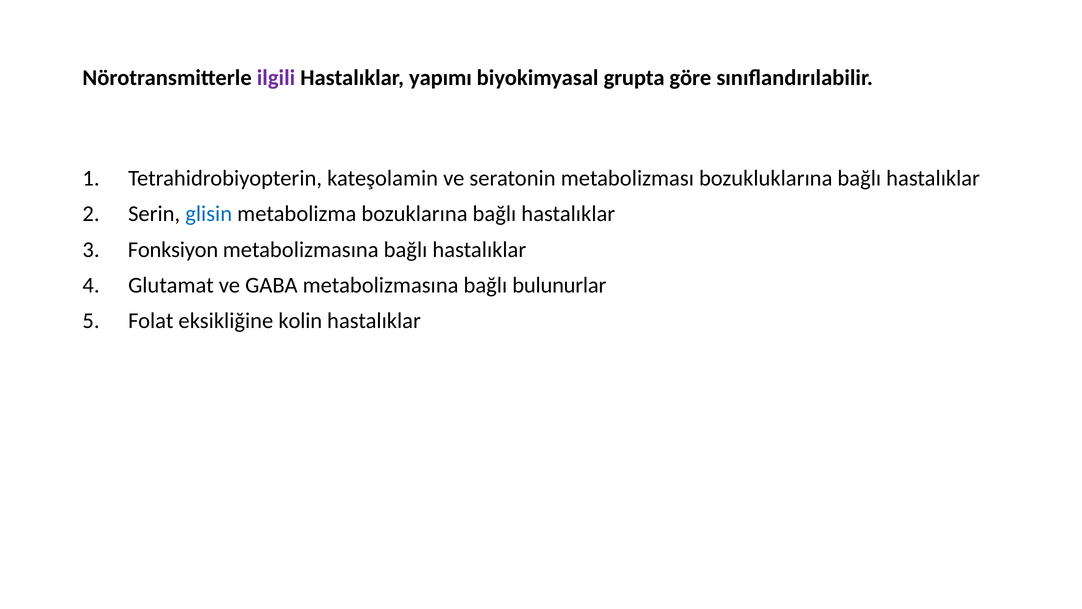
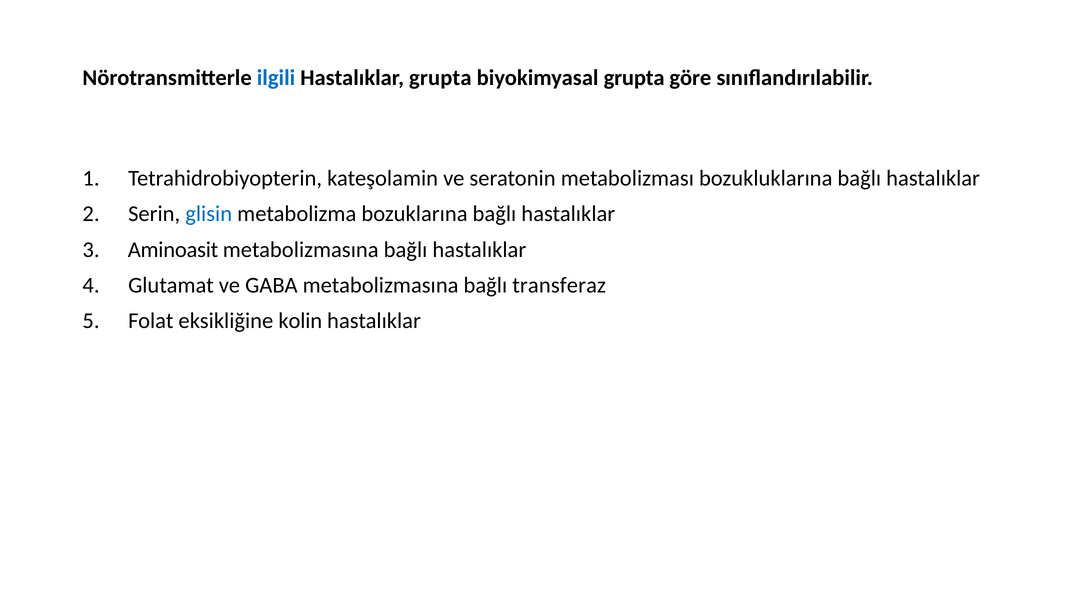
ilgili colour: purple -> blue
Hastalıklar yapımı: yapımı -> grupta
Fonksiyon: Fonksiyon -> Aminoasit
bulunurlar: bulunurlar -> transferaz
